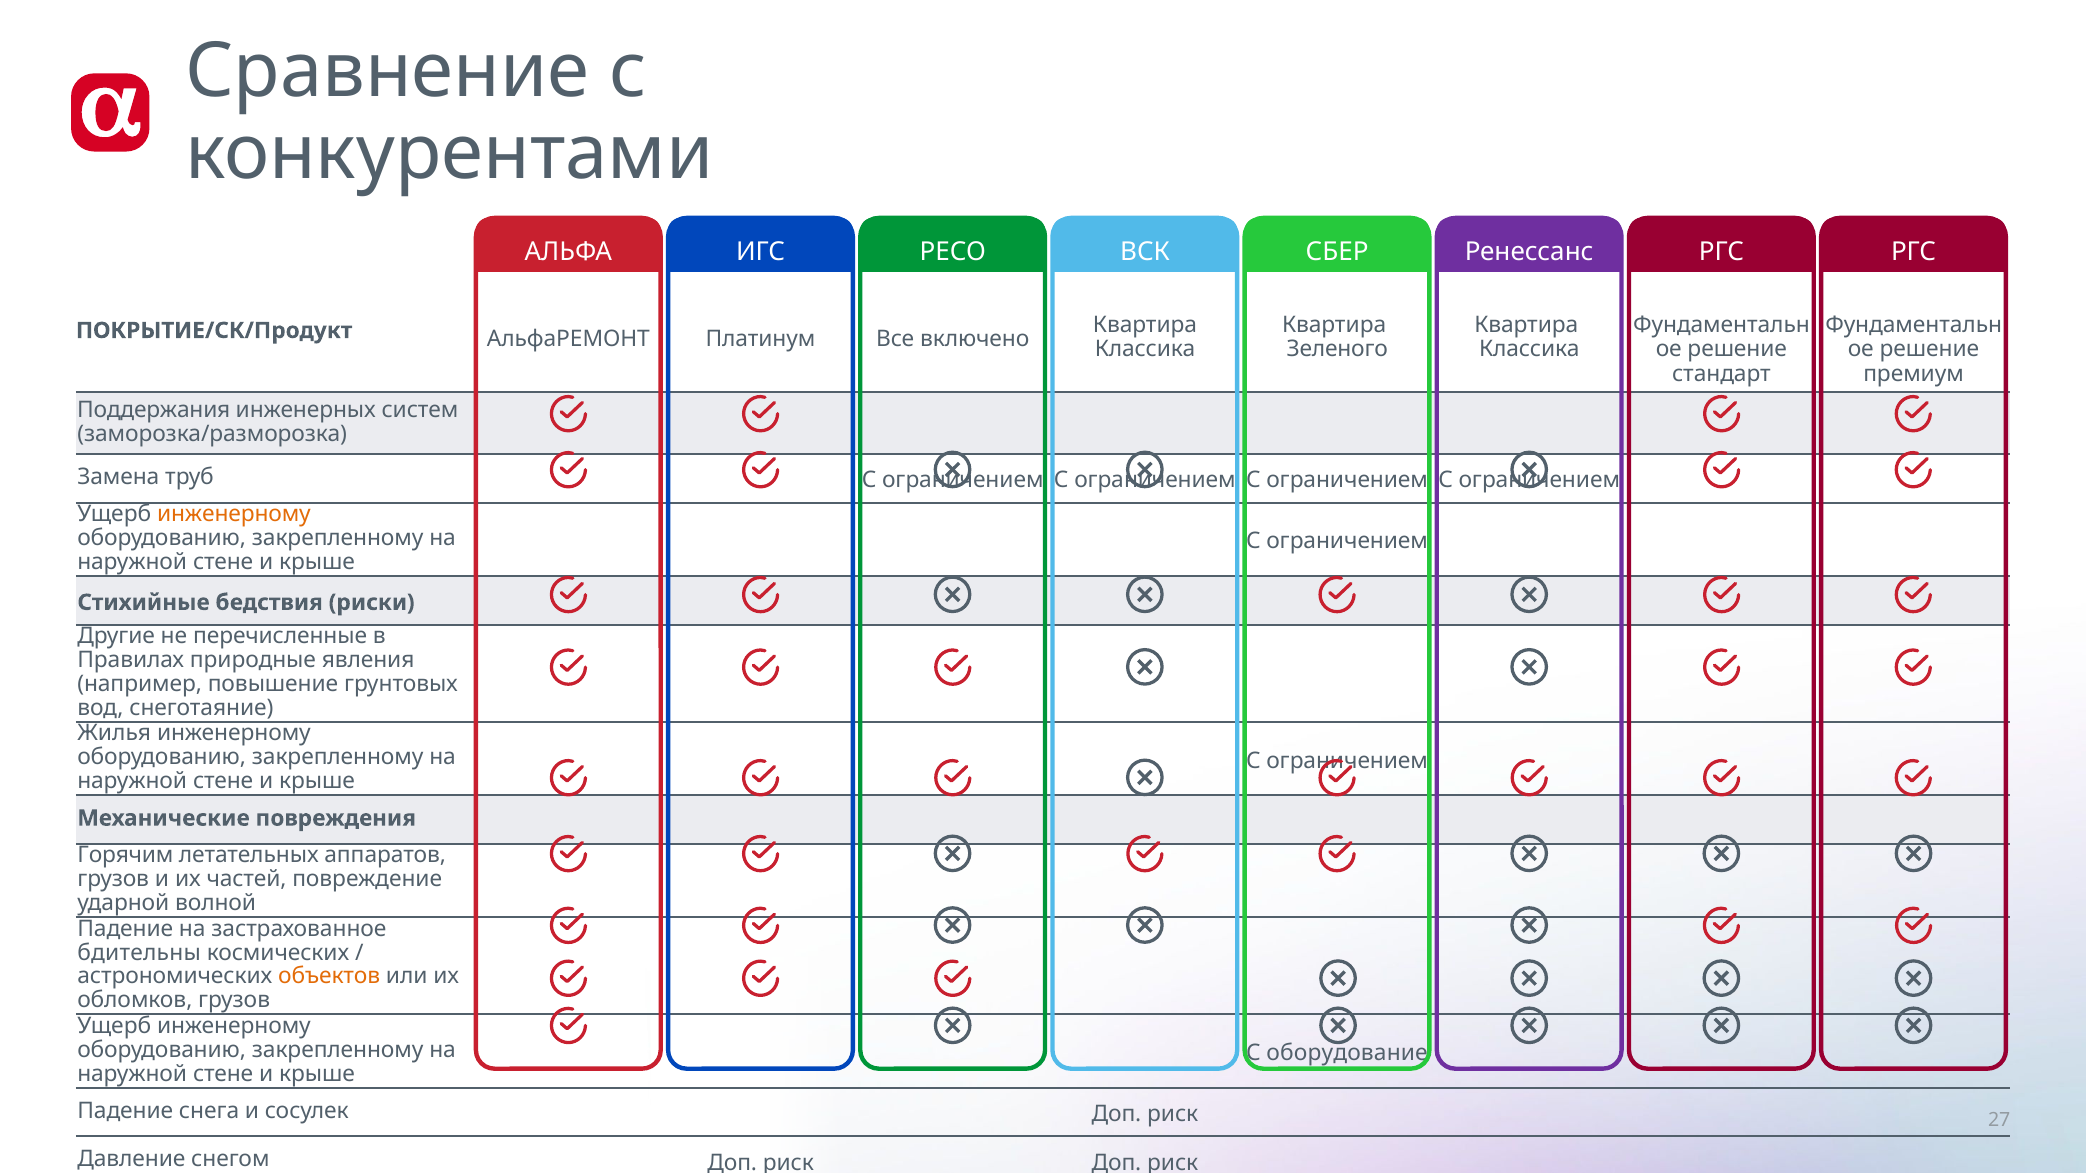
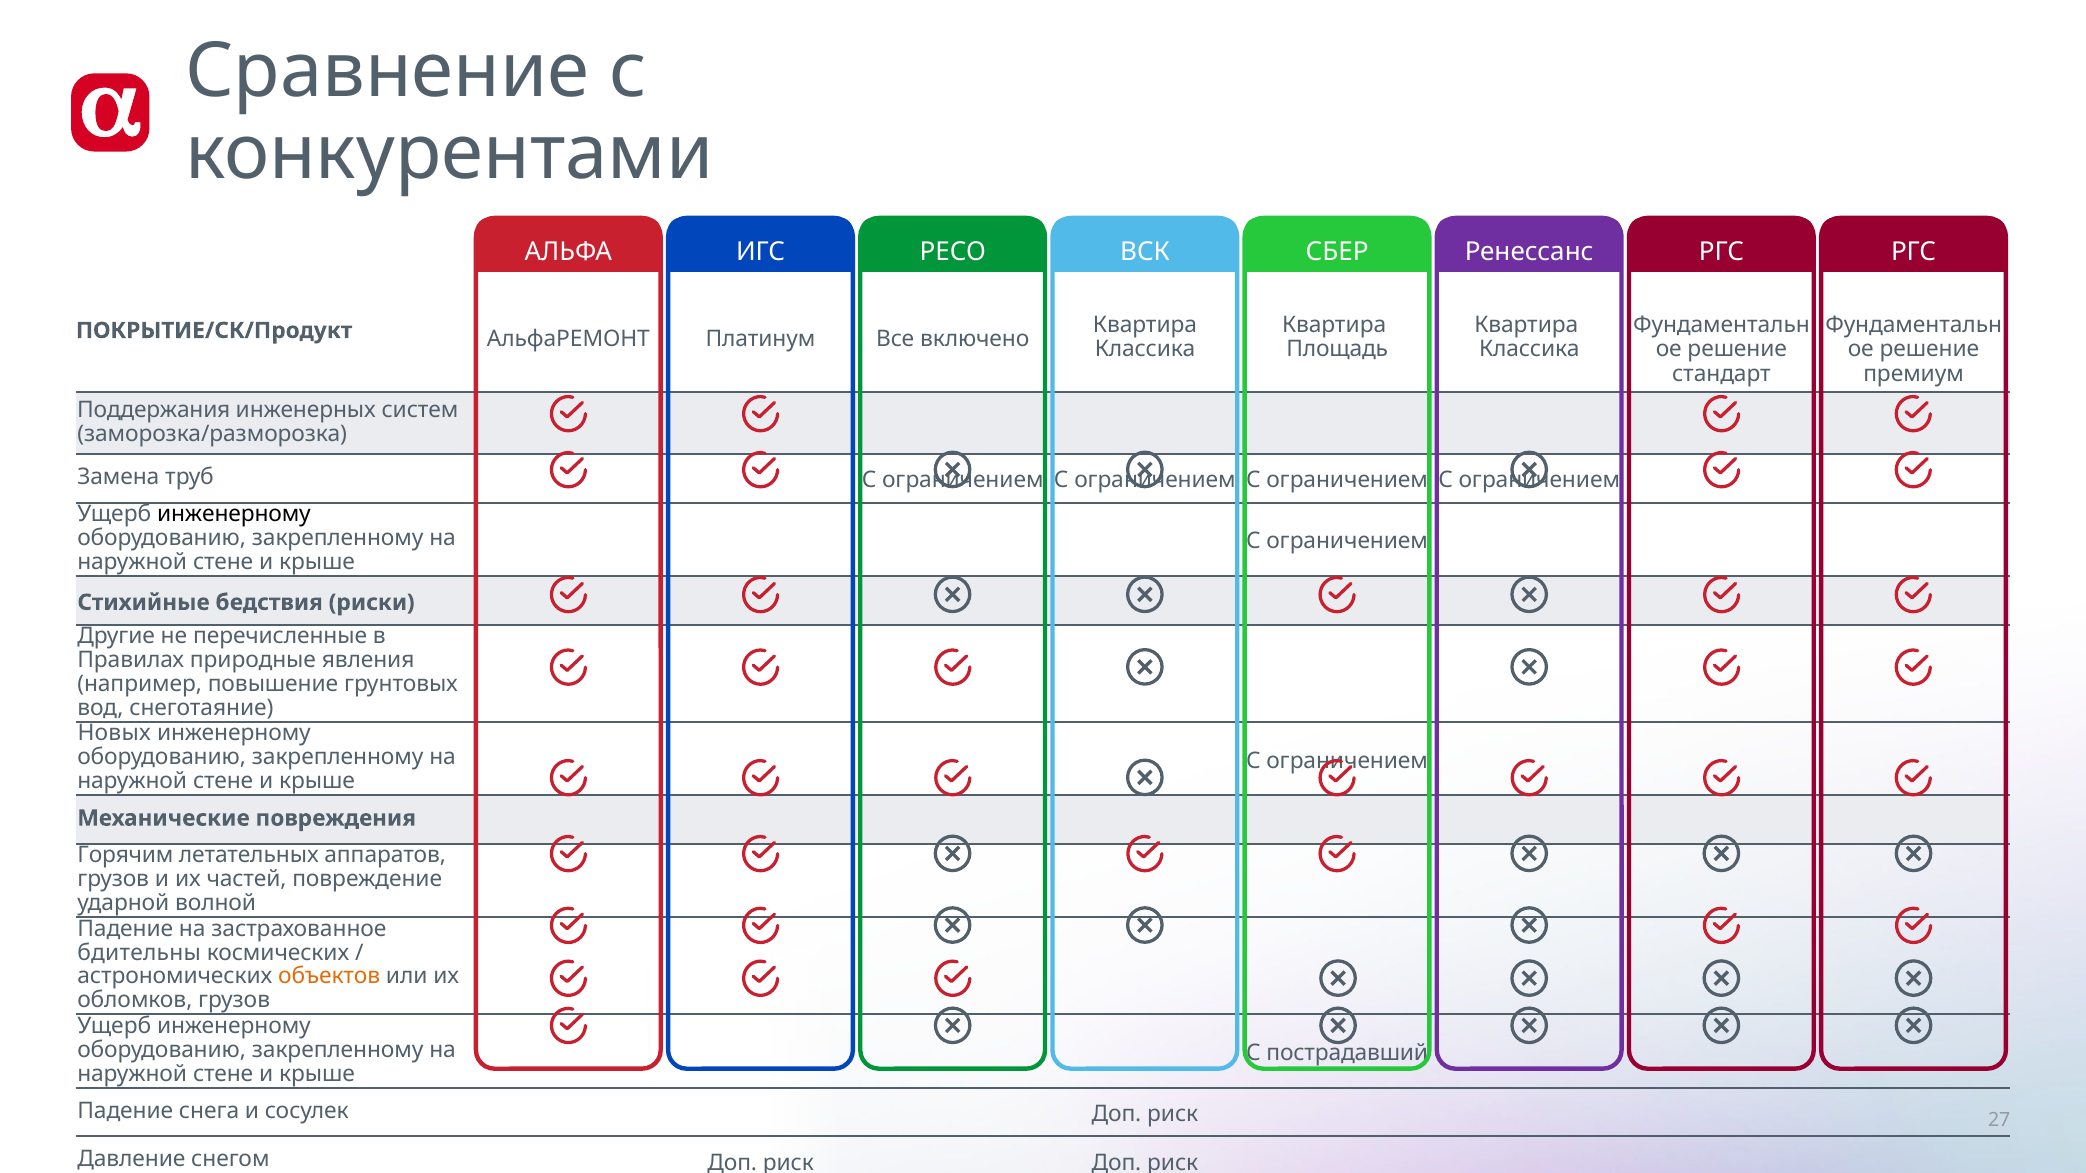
Зеленого: Зеленого -> Площадь
инженерному at (234, 514) colour: orange -> black
Жилья: Жилья -> Новых
оборудование: оборудование -> пострадавший
